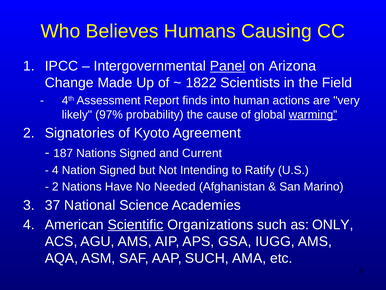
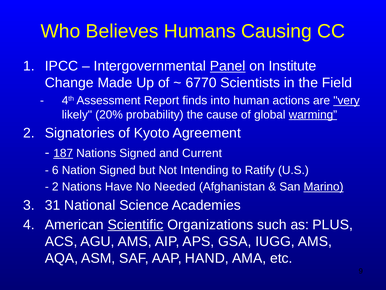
Arizona: Arizona -> Institute
1822: 1822 -> 6770
very underline: none -> present
97%: 97% -> 20%
187 underline: none -> present
4 at (55, 170): 4 -> 6
Marino underline: none -> present
37: 37 -> 31
ONLY: ONLY -> PLUS
AAP SUCH: SUCH -> HAND
